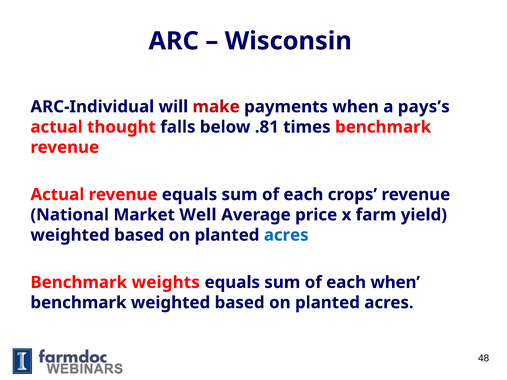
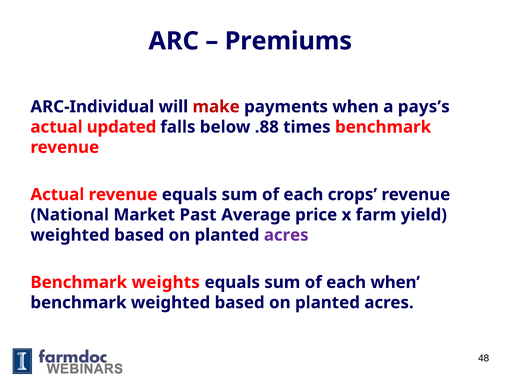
Wisconsin: Wisconsin -> Premiums
thought: thought -> updated
.81: .81 -> .88
Well: Well -> Past
acres at (286, 235) colour: blue -> purple
